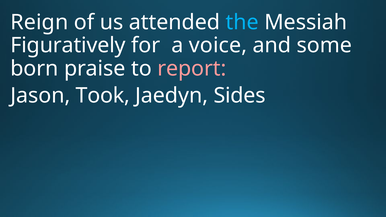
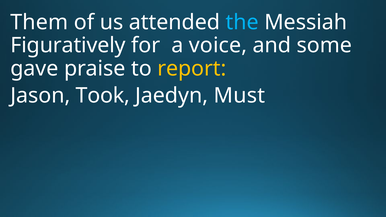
Reign: Reign -> Them
born: born -> gave
report colour: pink -> yellow
Sides: Sides -> Must
